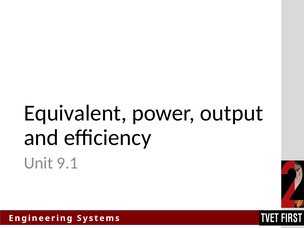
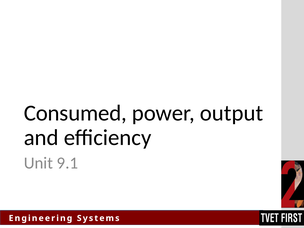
Equivalent: Equivalent -> Consumed
